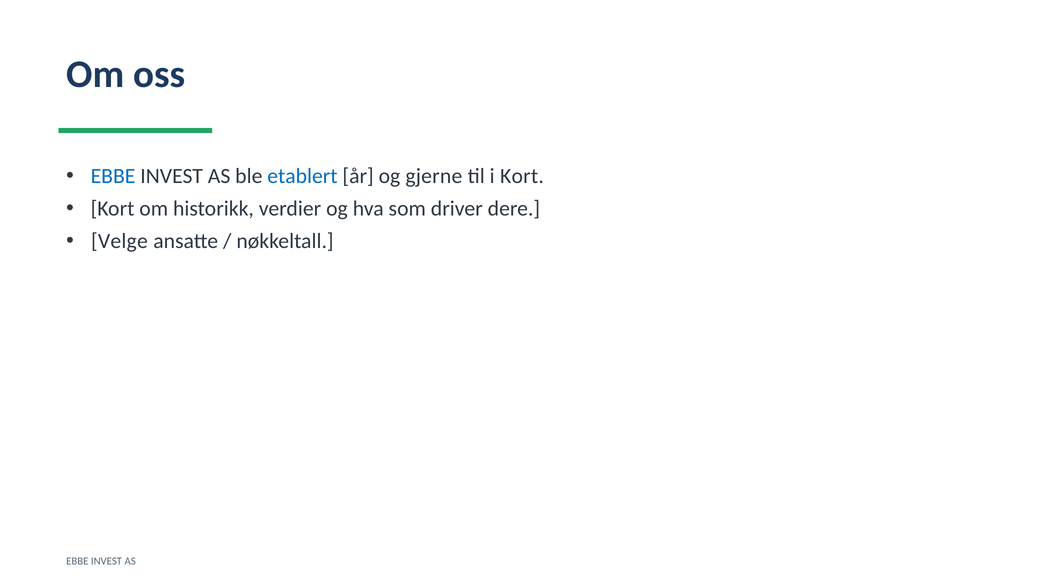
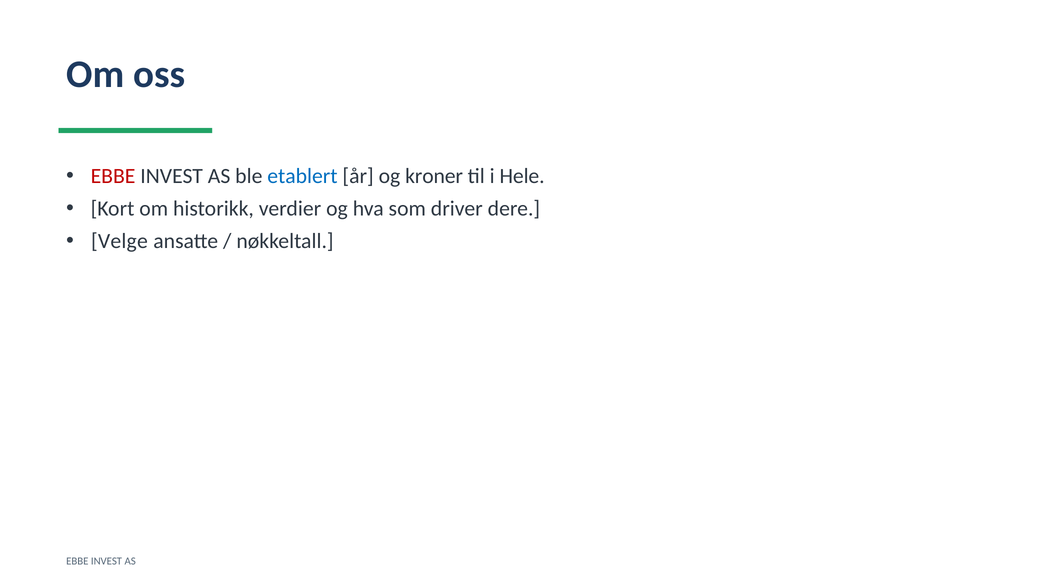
EBBE at (113, 176) colour: blue -> red
gjerne: gjerne -> kroner
i Kort: Kort -> Hele
